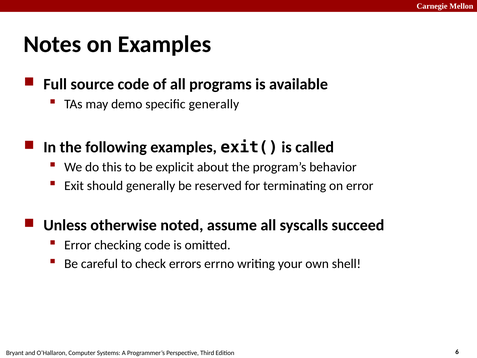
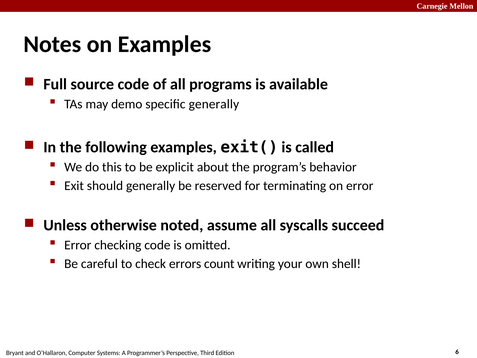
errno: errno -> count
